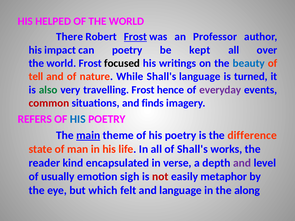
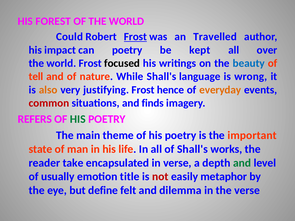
HELPED: HELPED -> FOREST
There: There -> Could
Professor: Professor -> Travelled
turned: turned -> wrong
also colour: green -> orange
travelling: travelling -> justifying
everyday colour: purple -> orange
HIS at (78, 119) colour: blue -> green
main underline: present -> none
difference: difference -> important
kind: kind -> take
and at (242, 163) colour: purple -> green
sigh: sigh -> title
which: which -> define
and language: language -> dilemma
the along: along -> verse
